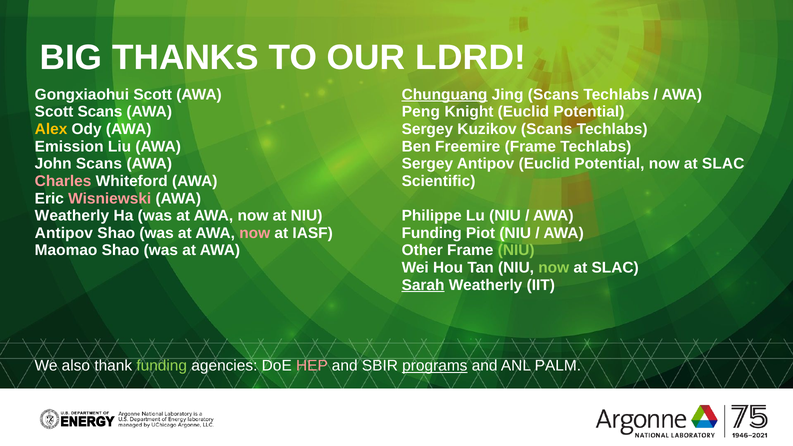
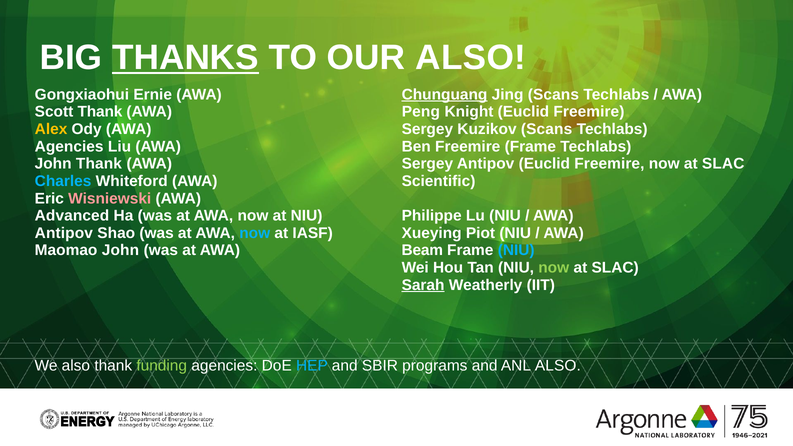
THANKS underline: none -> present
OUR LDRD: LDRD -> ALSO
Gongxiaohui Scott: Scott -> Ernie
Scott Scans: Scans -> Thank
Knight Euclid Potential: Potential -> Freemire
Emission at (69, 146): Emission -> Agencies
John Scans: Scans -> Thank
Antipov Euclid Potential: Potential -> Freemire
Charles colour: pink -> light blue
Weatherly at (72, 216): Weatherly -> Advanced
now at (255, 233) colour: pink -> light blue
Funding at (432, 233): Funding -> Xueying
Maomao Shao: Shao -> John
Other: Other -> Beam
NIU at (516, 250) colour: light green -> light blue
HEP colour: pink -> light blue
programs underline: present -> none
ANL PALM: PALM -> ALSO
